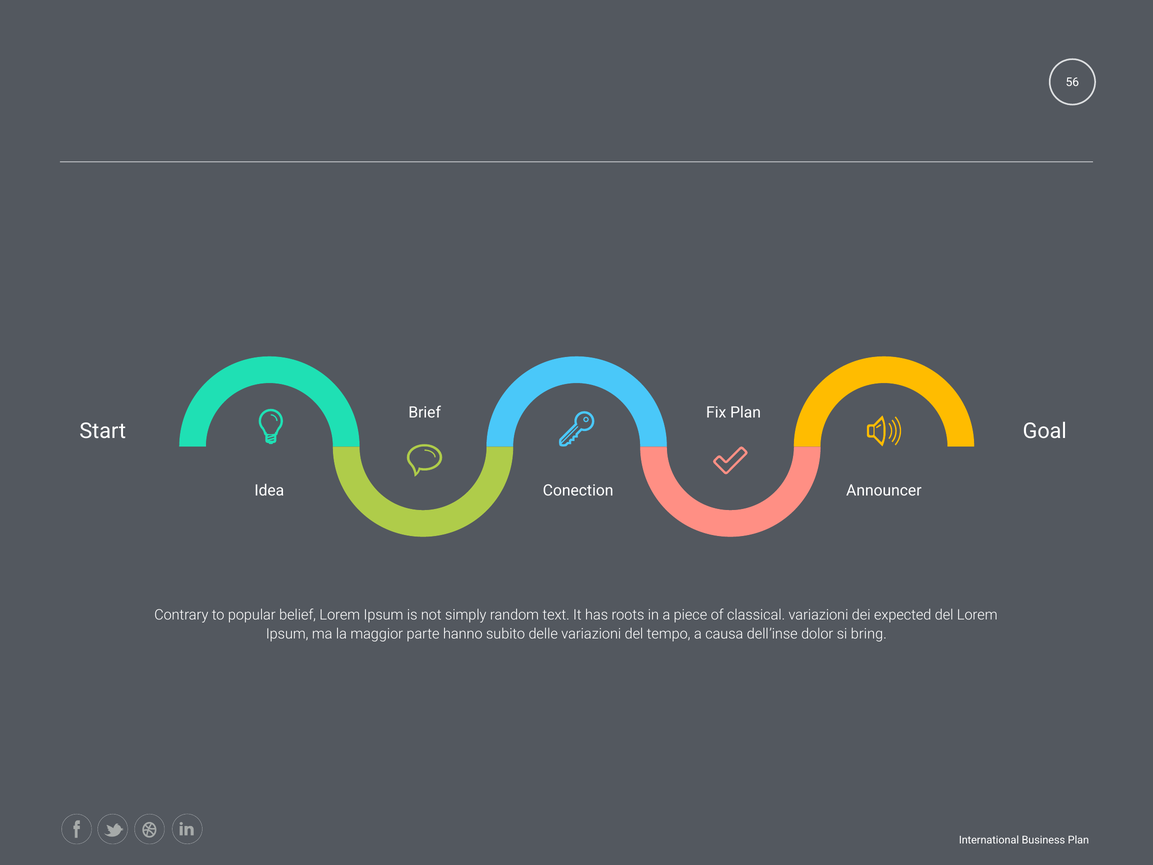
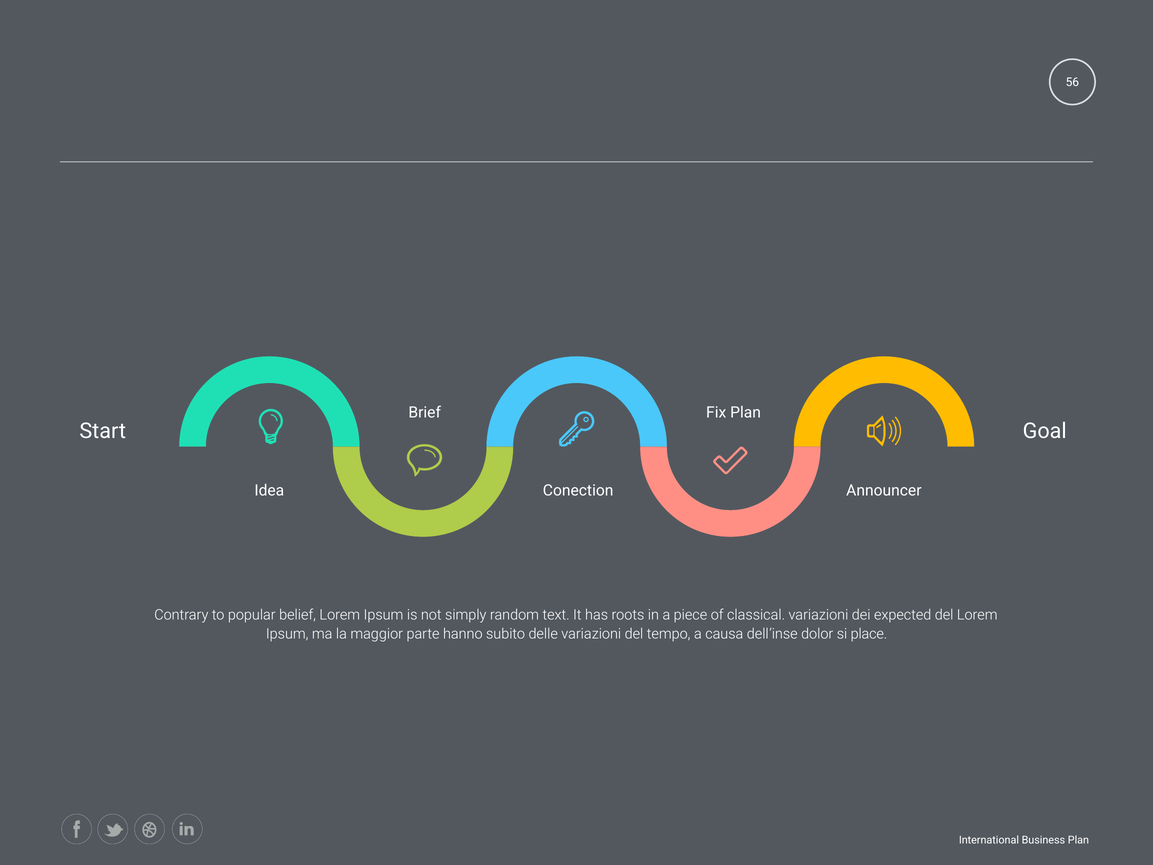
bring: bring -> place
